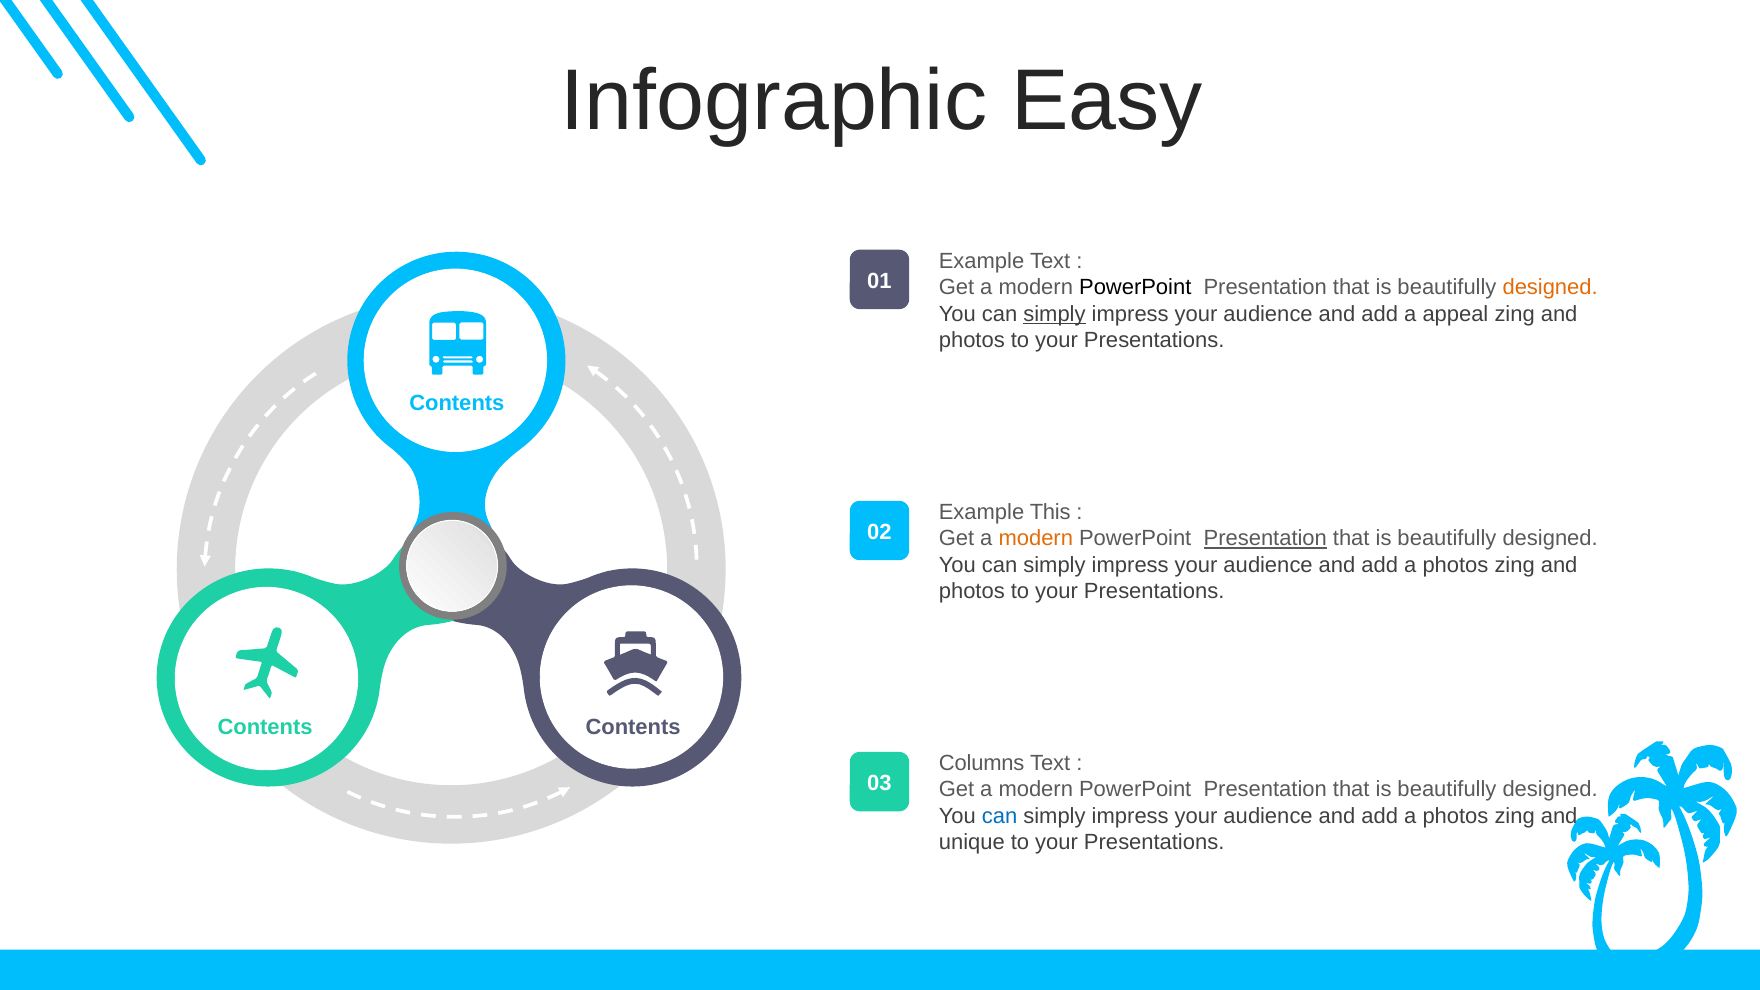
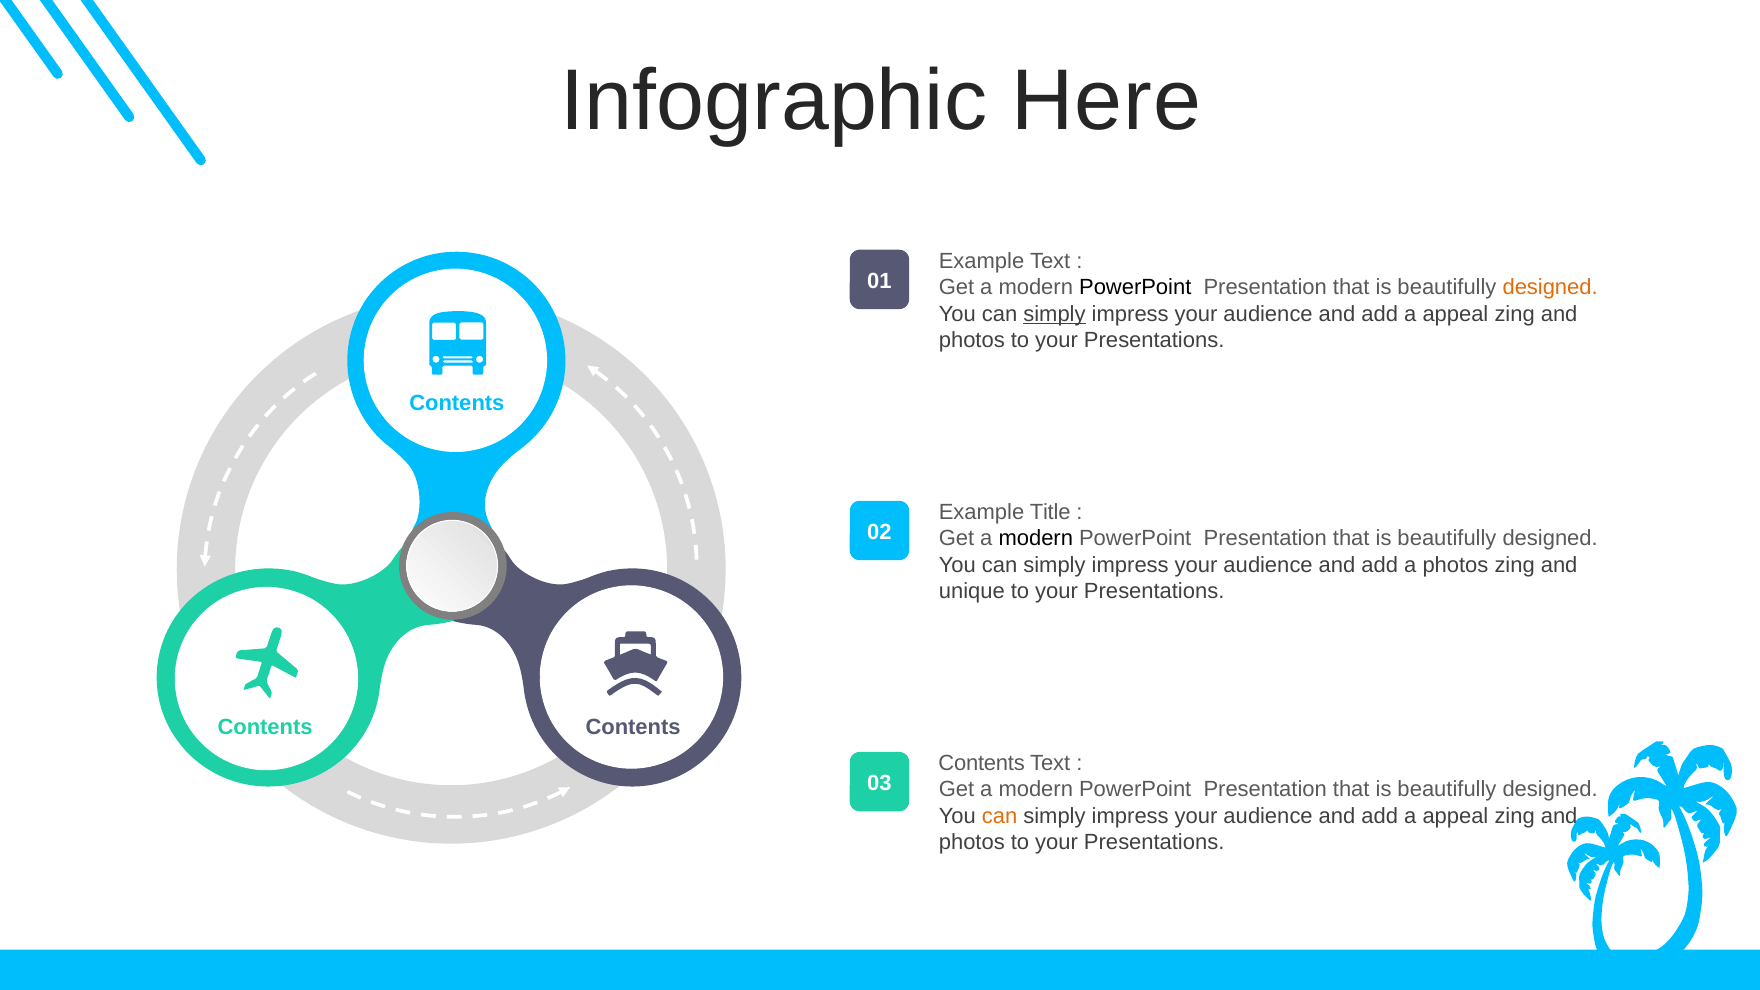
Easy: Easy -> Here
This: This -> Title
modern at (1036, 539) colour: orange -> black
Presentation at (1265, 539) underline: present -> none
photos at (972, 591): photos -> unique
Columns at (982, 763): Columns -> Contents
can at (1000, 816) colour: blue -> orange
photos at (1455, 816): photos -> appeal
unique at (972, 842): unique -> photos
